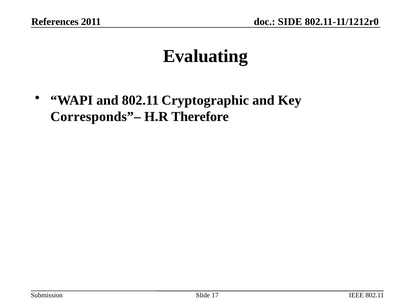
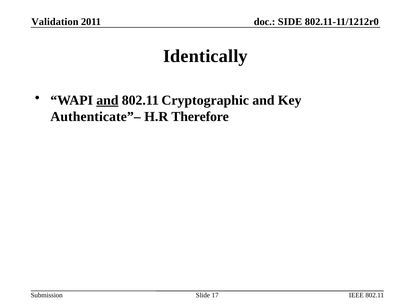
References: References -> Validation
Evaluating: Evaluating -> Identically
and at (107, 100) underline: none -> present
Corresponds”–: Corresponds”– -> Authenticate”–
